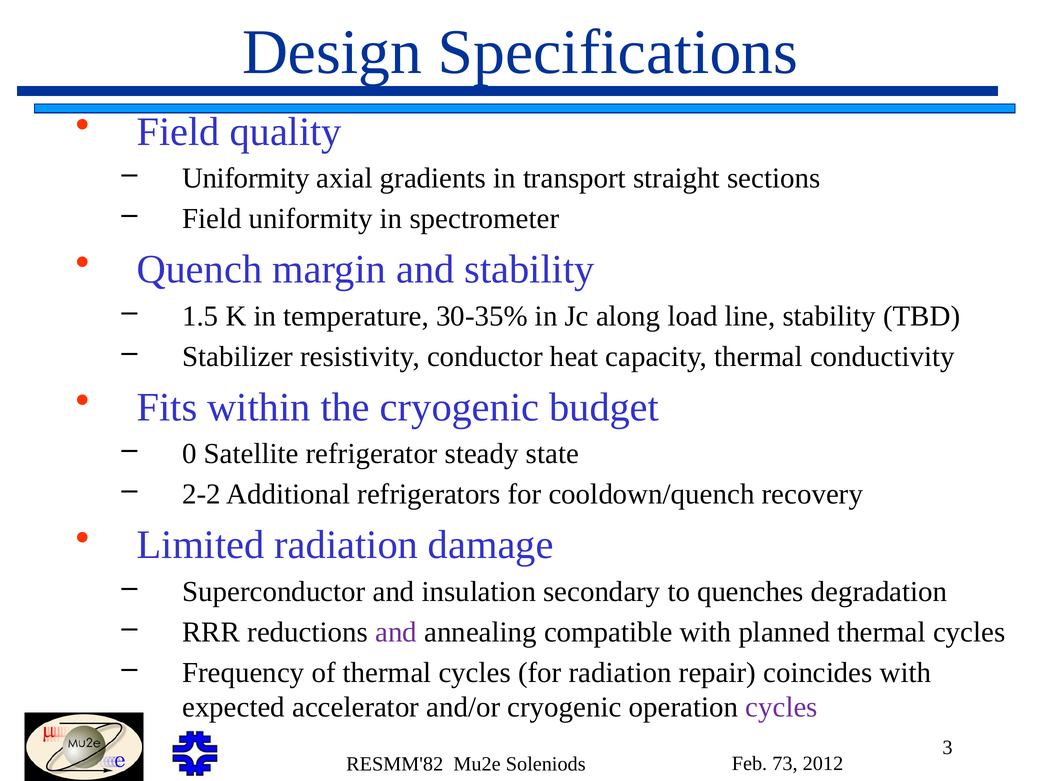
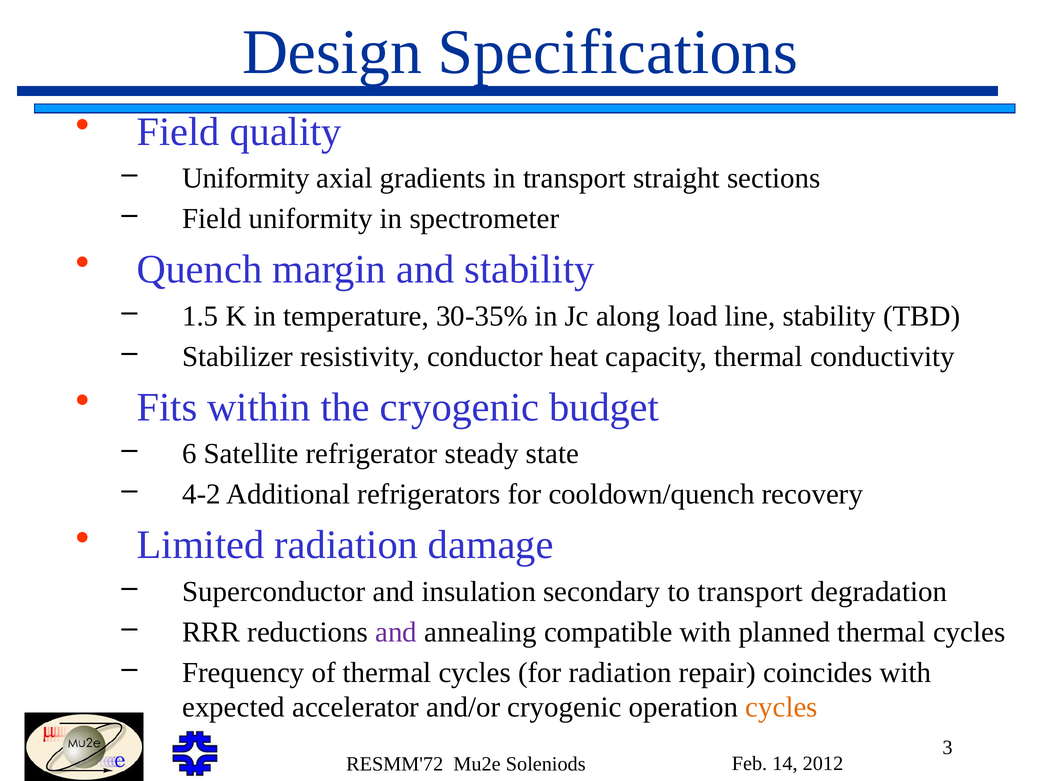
0: 0 -> 6
2-2: 2-2 -> 4-2
to quenches: quenches -> transport
cycles at (782, 707) colour: purple -> orange
73: 73 -> 14
RESMM'82: RESMM'82 -> RESMM'72
